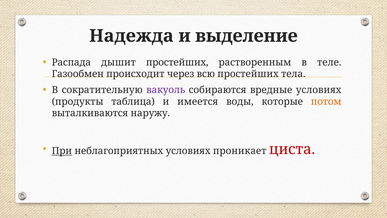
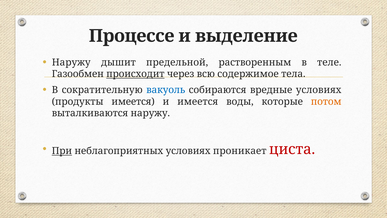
Надежда: Надежда -> Процессе
Распада at (71, 62): Распада -> Наружу
дышит простейших: простейших -> предельной
происходит underline: none -> present
всю простейших: простейших -> содержимое
вакуоль colour: purple -> blue
продукты таблица: таблица -> имеется
